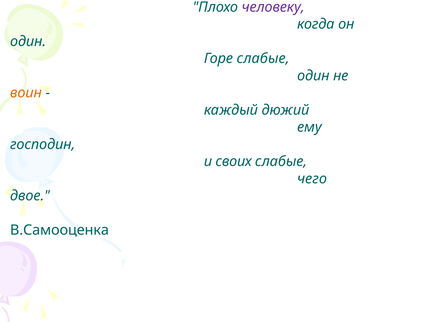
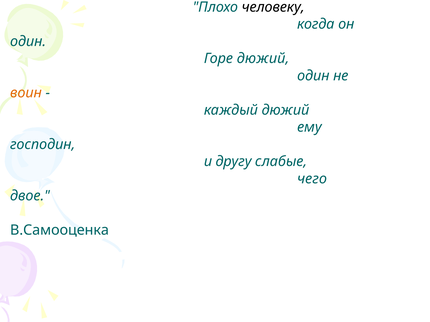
человеку colour: purple -> black
Горе слабые: слабые -> дюжий
своих: своих -> другу
